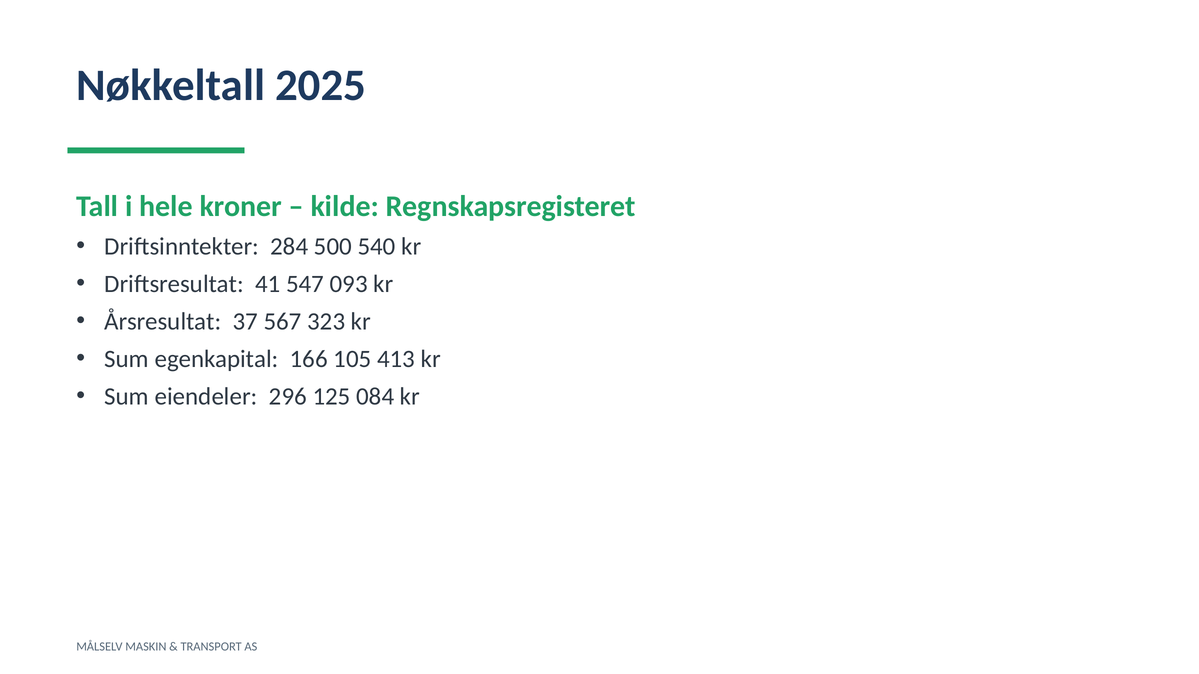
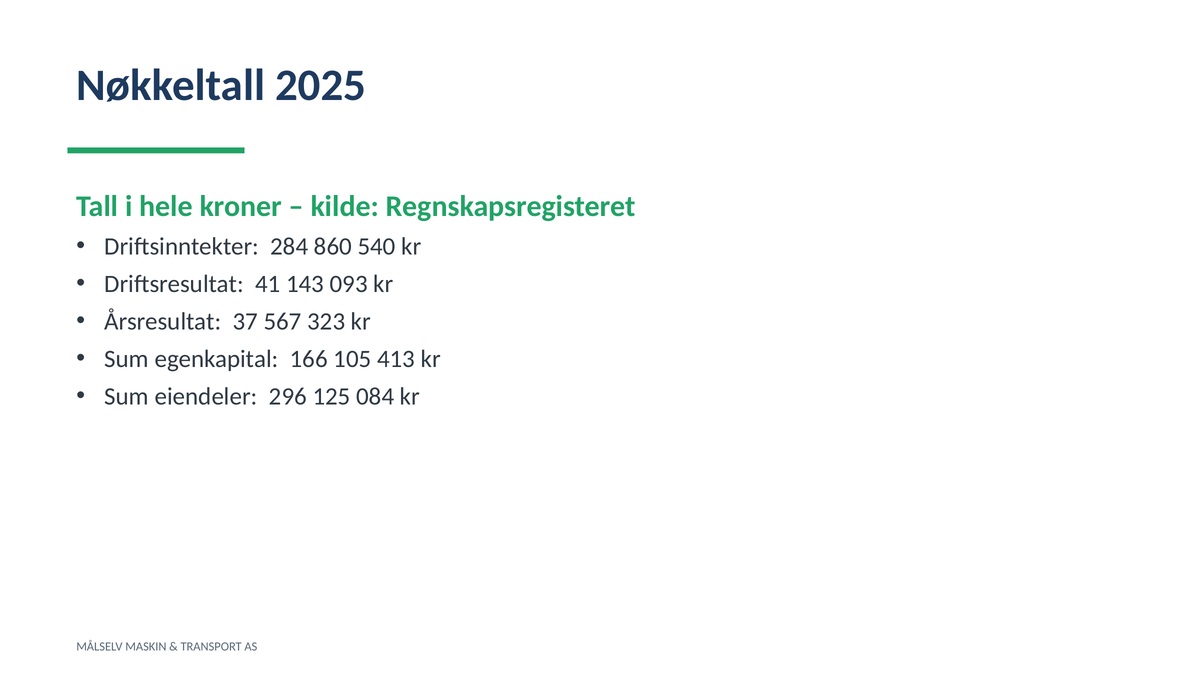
500: 500 -> 860
547: 547 -> 143
